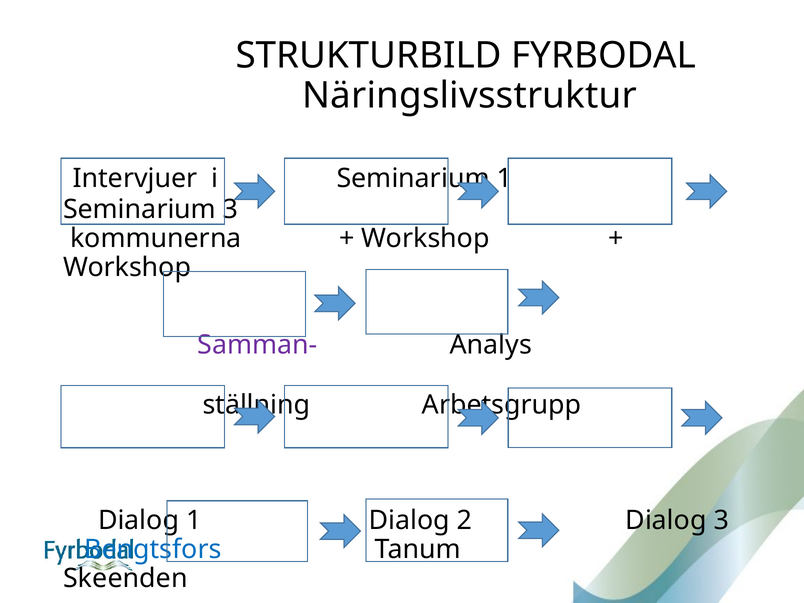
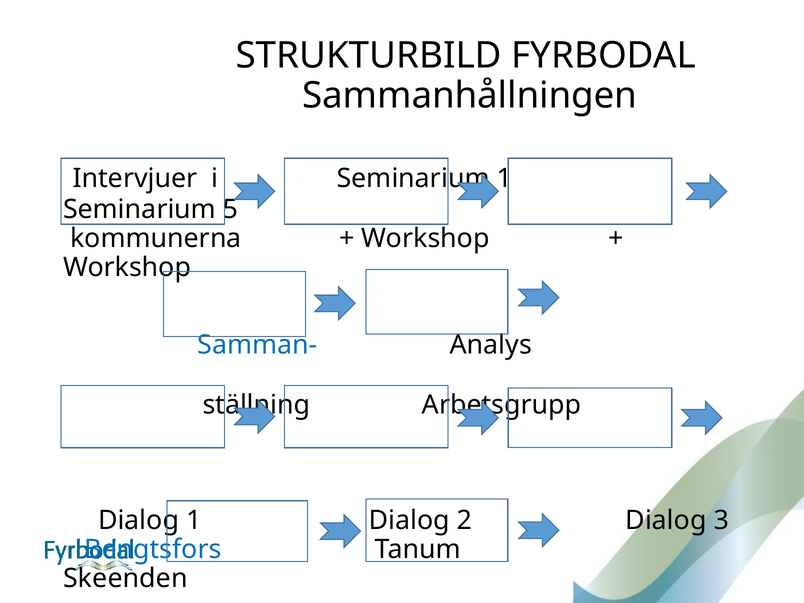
Näringslivsstruktur: Näringslivsstruktur -> Sammanhållningen
Seminarium 3: 3 -> 5
Samman- colour: purple -> blue
